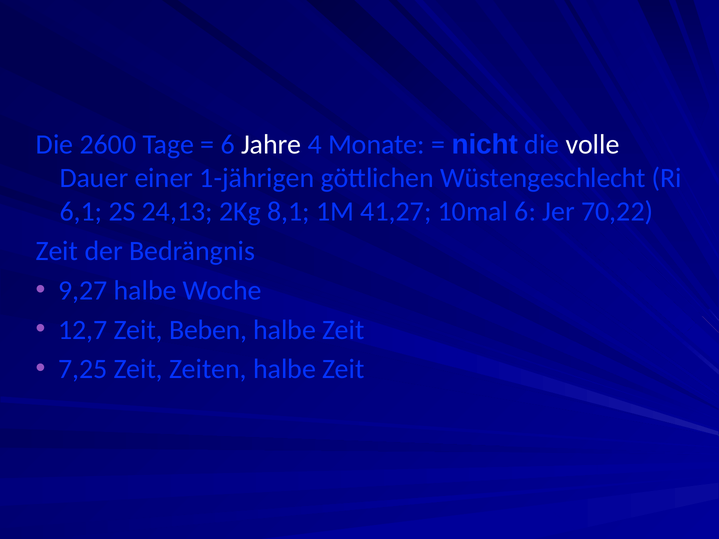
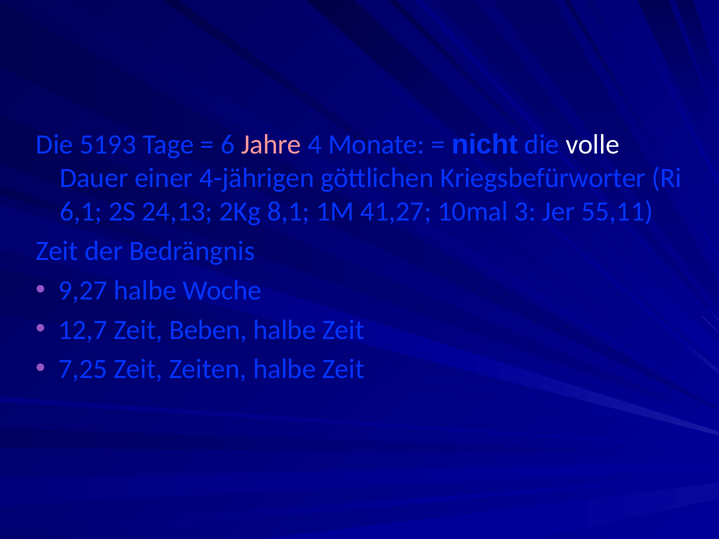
2600: 2600 -> 5193
Jahre colour: white -> pink
1-jährigen: 1-jährigen -> 4-jährigen
Wüstengeschlecht: Wüstengeschlecht -> Kriegsbefürworter
10mal 6: 6 -> 3
70,22: 70,22 -> 55,11
